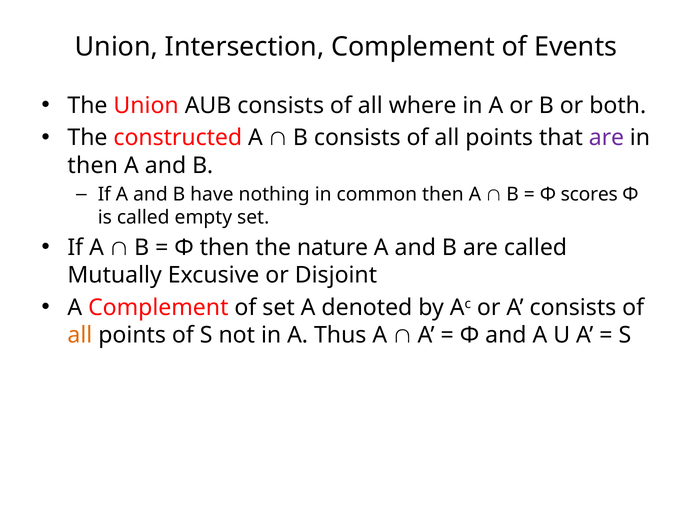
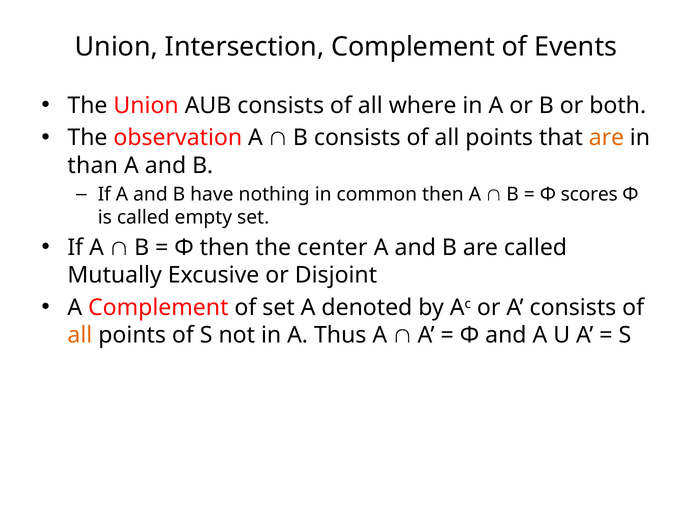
constructed: constructed -> observation
are at (606, 138) colour: purple -> orange
then at (93, 165): then -> than
nature: nature -> center
